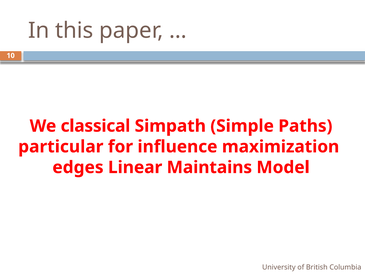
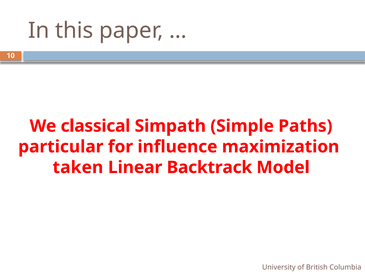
edges: edges -> taken
Maintains: Maintains -> Backtrack
